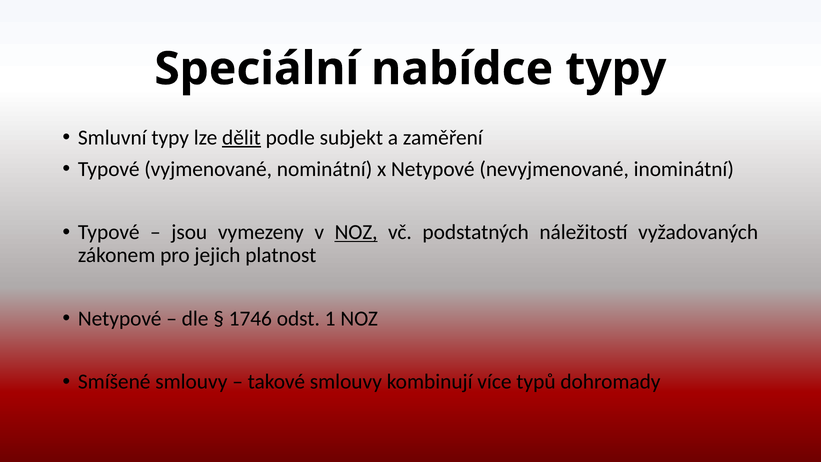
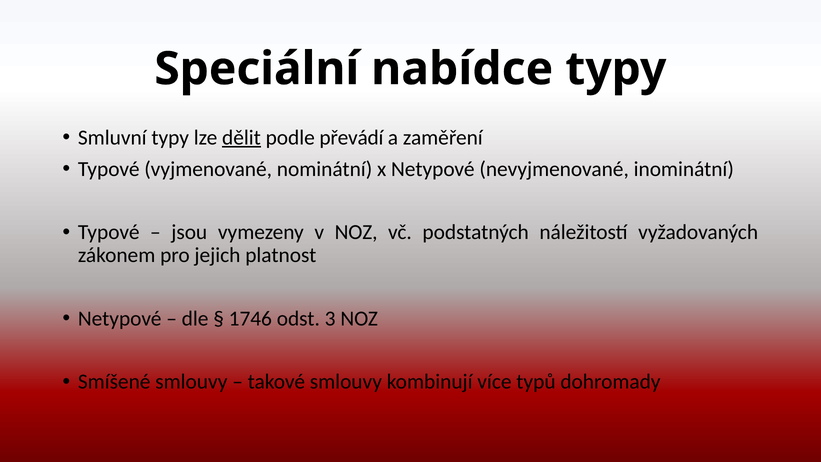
subjekt: subjekt -> převádí
NOZ at (356, 232) underline: present -> none
1: 1 -> 3
